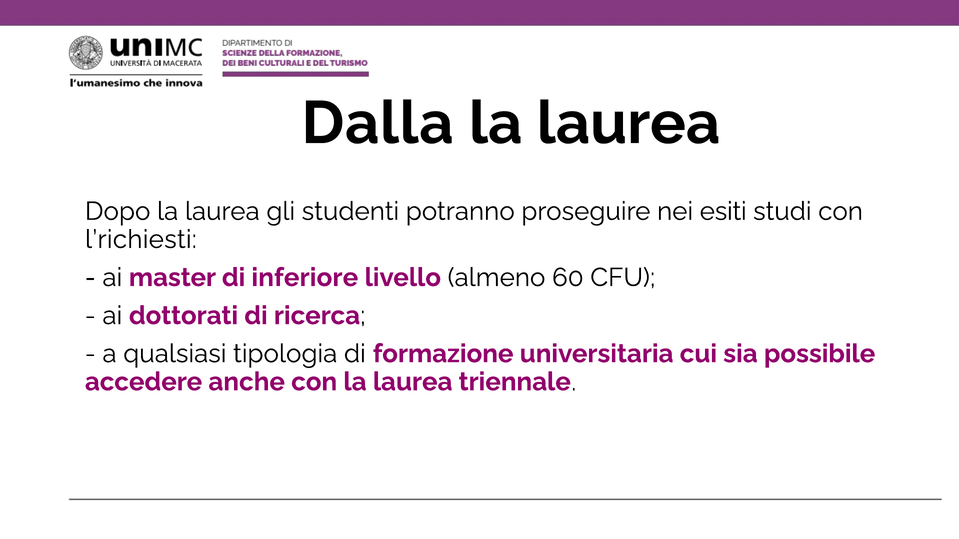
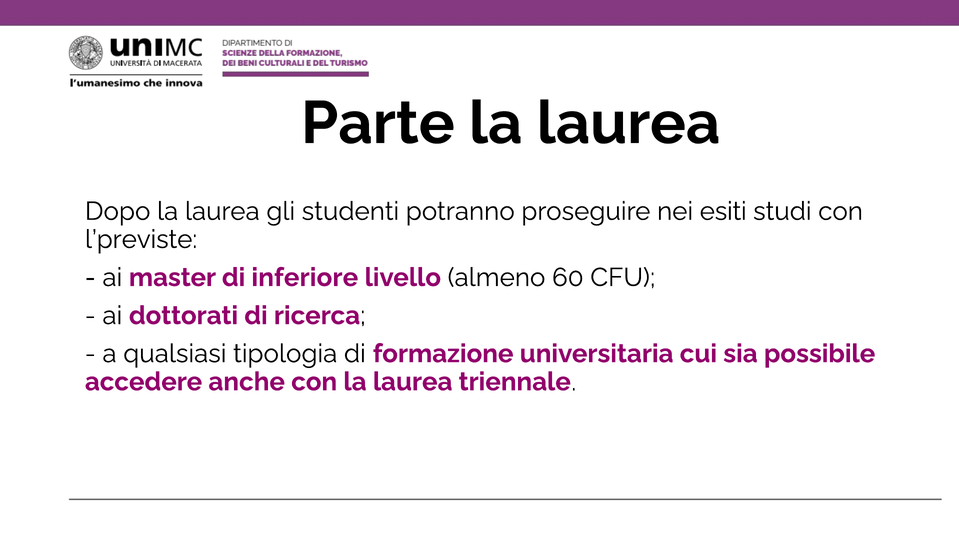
Dalla: Dalla -> Parte
l’richiesti: l’richiesti -> l’previste
